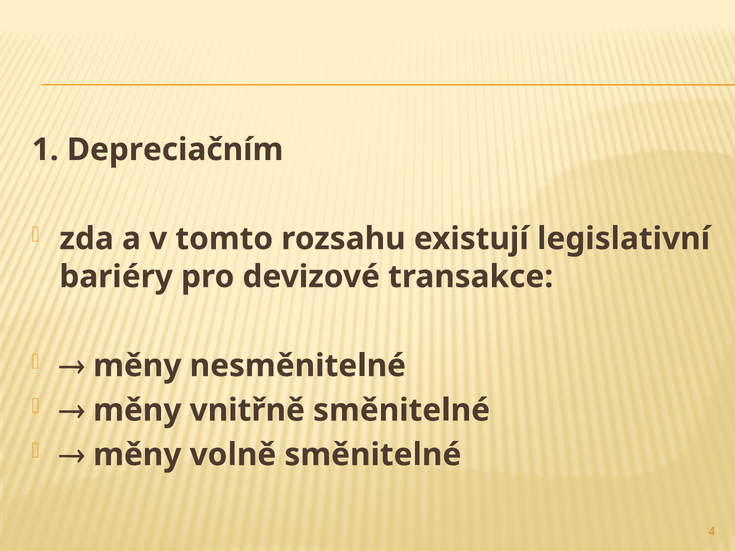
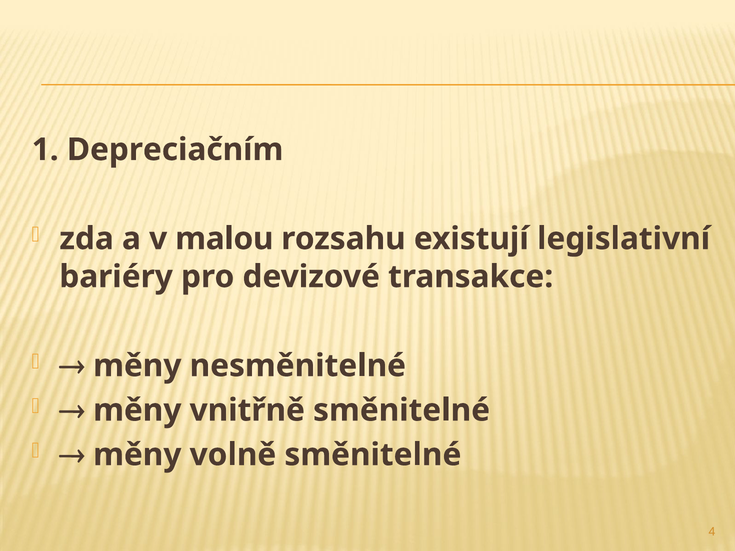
tomto: tomto -> malou
